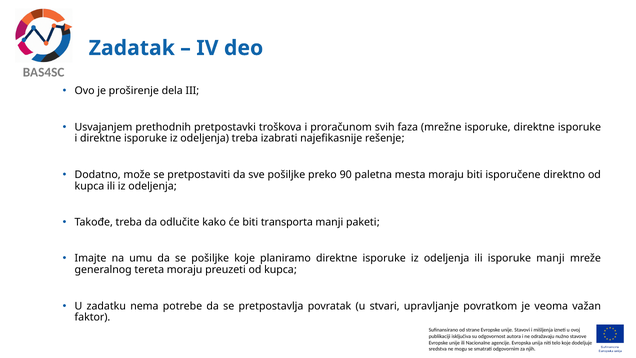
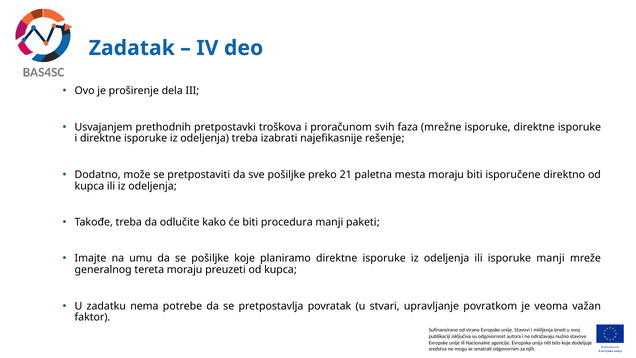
90: 90 -> 21
transporta: transporta -> procedura
